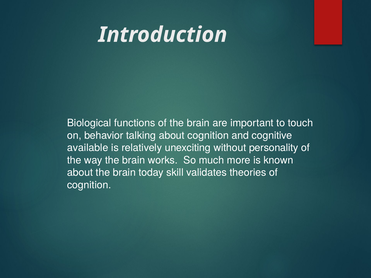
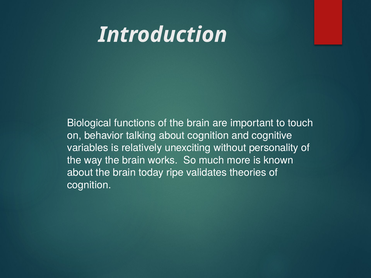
available: available -> variables
skill: skill -> ripe
